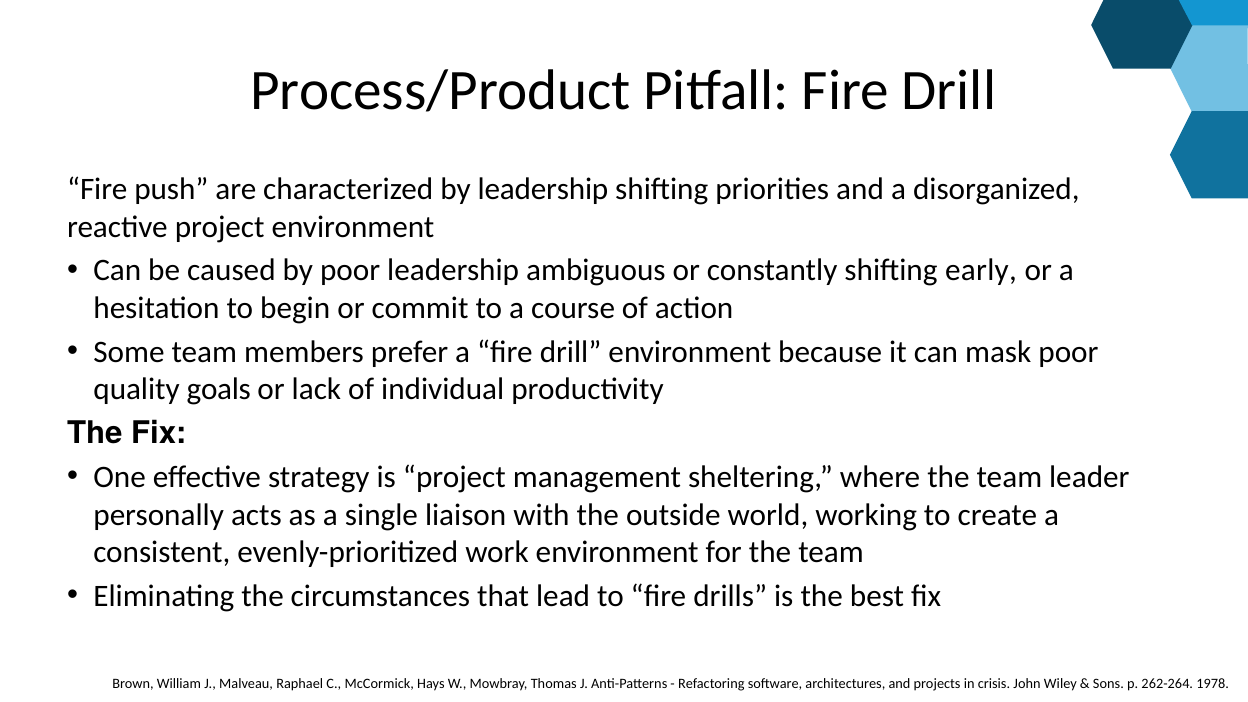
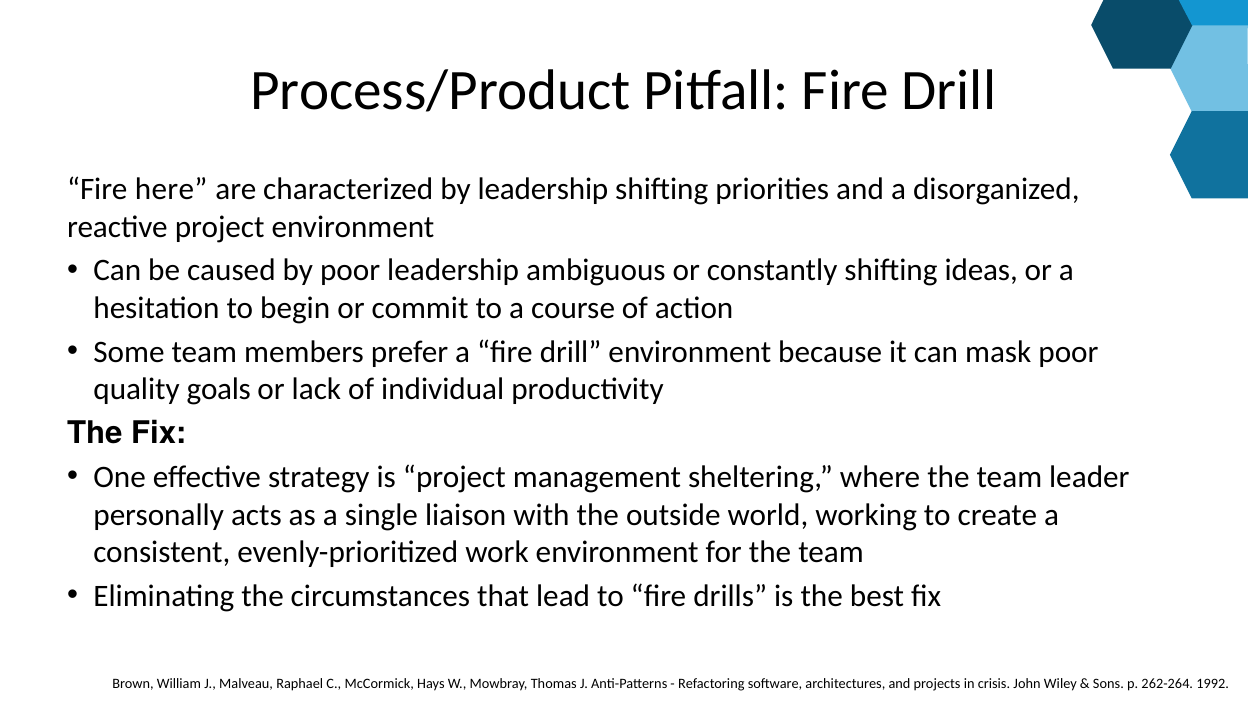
push: push -> here
early: early -> ideas
1978: 1978 -> 1992
